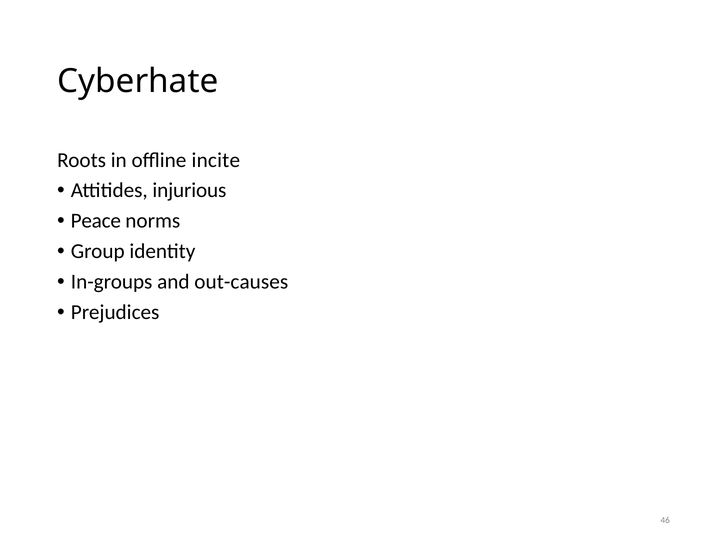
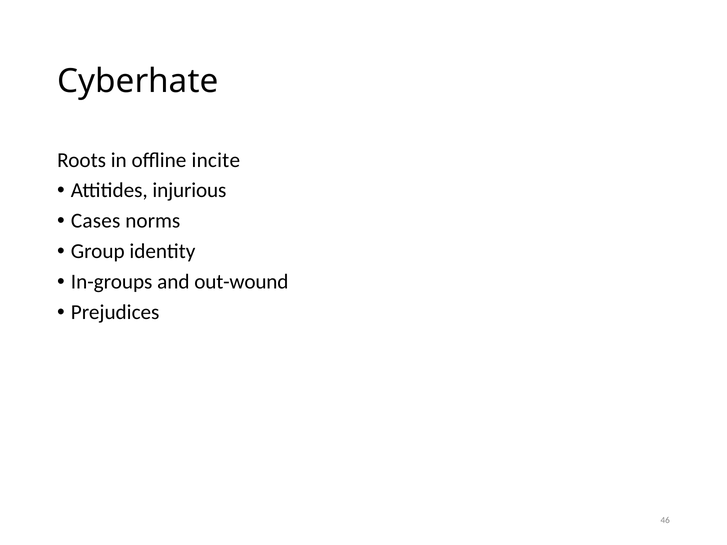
Peace: Peace -> Cases
out-causes: out-causes -> out-wound
